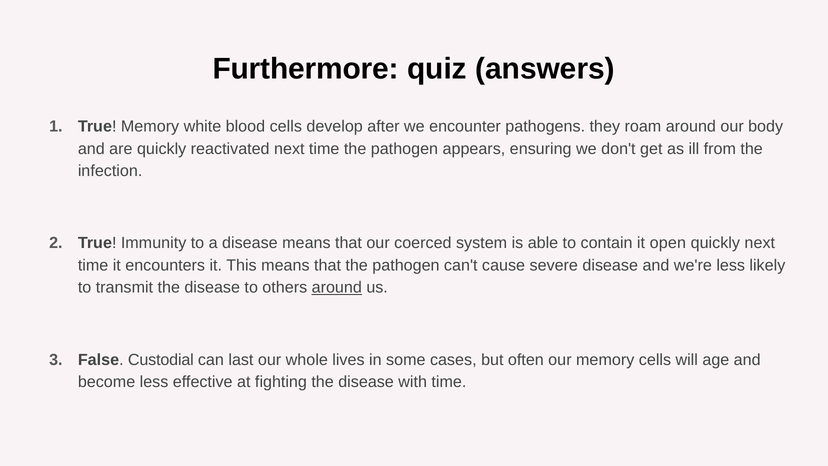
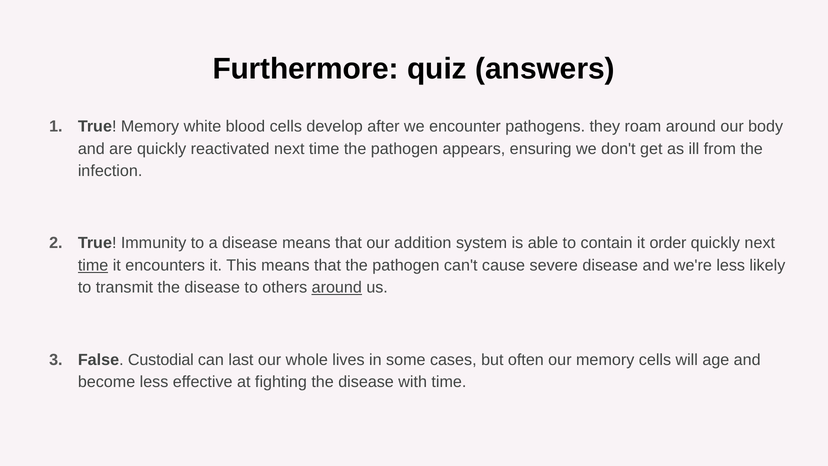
coerced: coerced -> addition
open: open -> order
time at (93, 265) underline: none -> present
